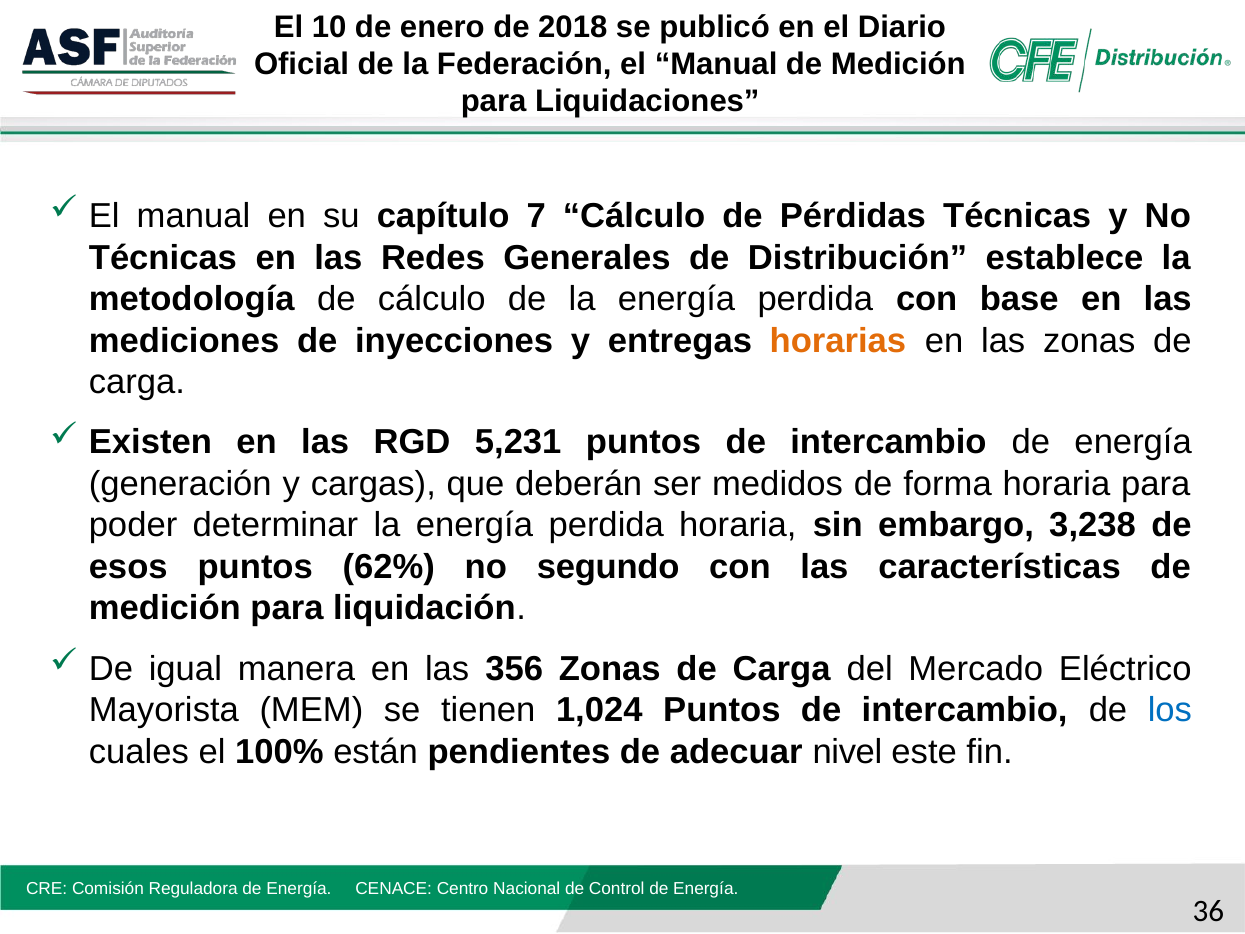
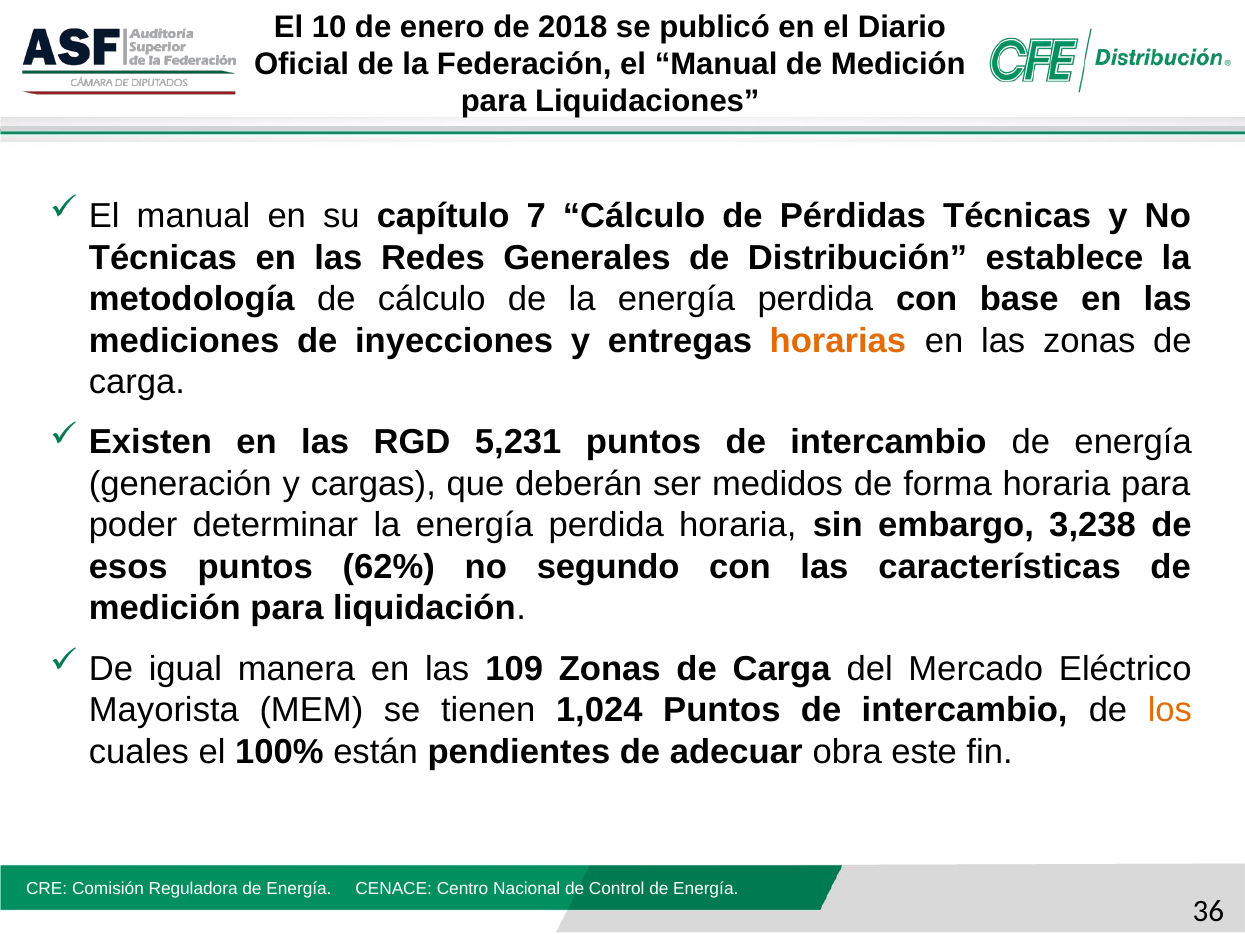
356: 356 -> 109
los colour: blue -> orange
nivel: nivel -> obra
